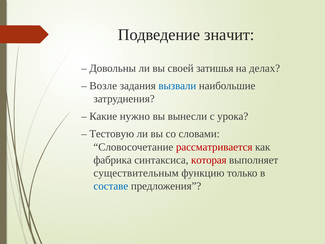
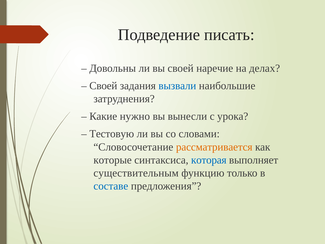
значит: значит -> писать
затишья: затишья -> наречие
Возле at (103, 86): Возле -> Своей
рассматривается colour: red -> orange
фабрика: фабрика -> которые
которая colour: red -> blue
